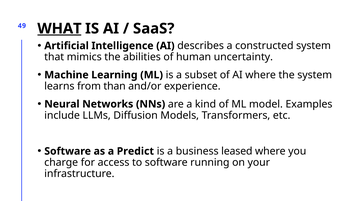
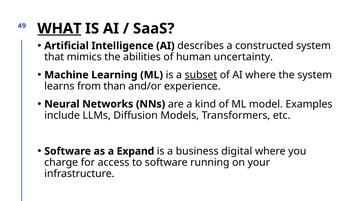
subset underline: none -> present
Predict: Predict -> Expand
leased: leased -> digital
